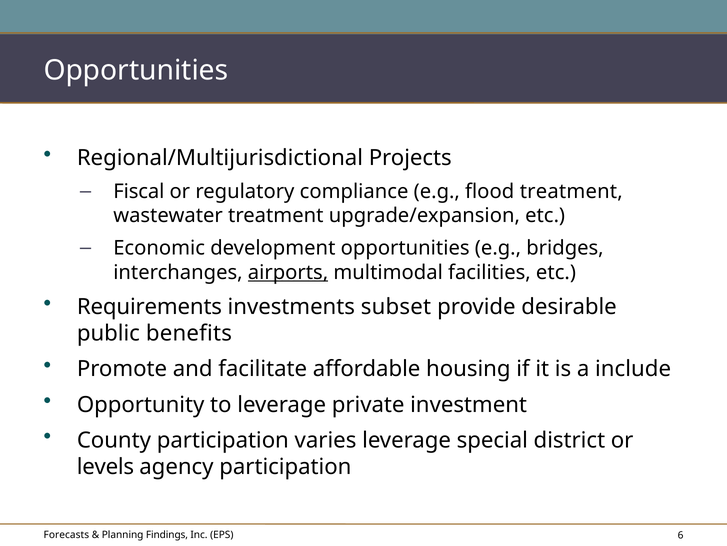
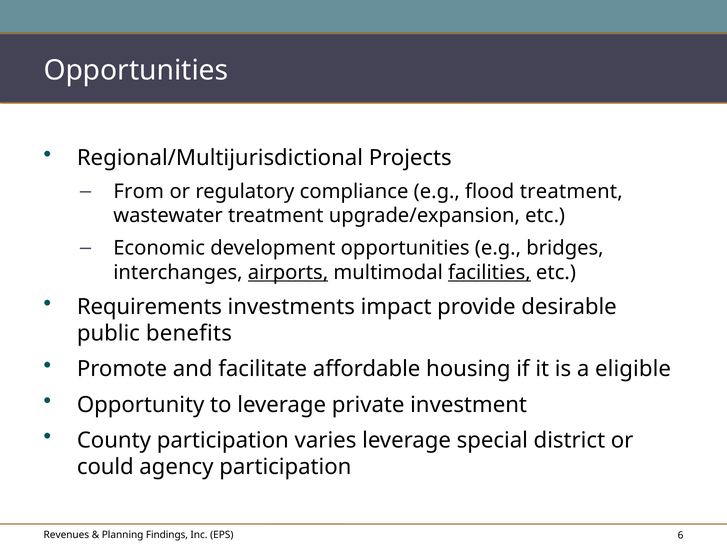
Fiscal: Fiscal -> From
facilities underline: none -> present
subset: subset -> impact
include: include -> eligible
levels: levels -> could
Forecasts: Forecasts -> Revenues
